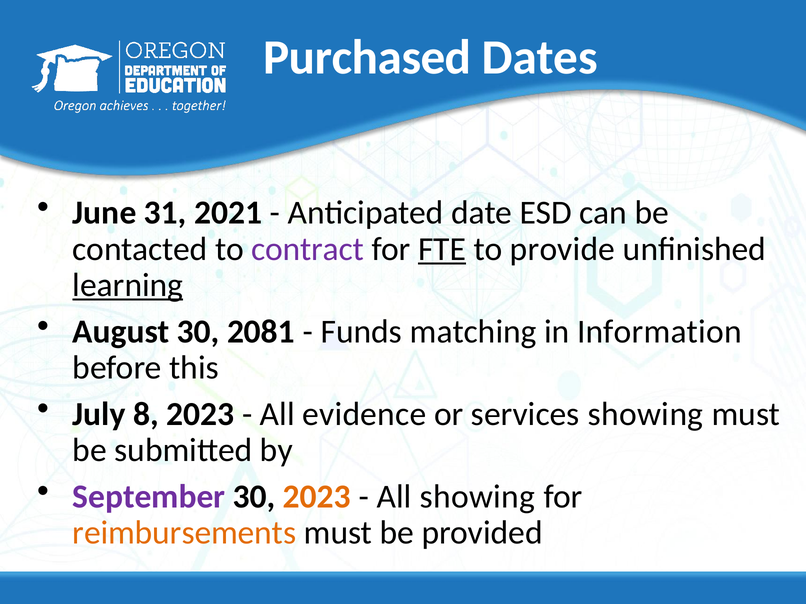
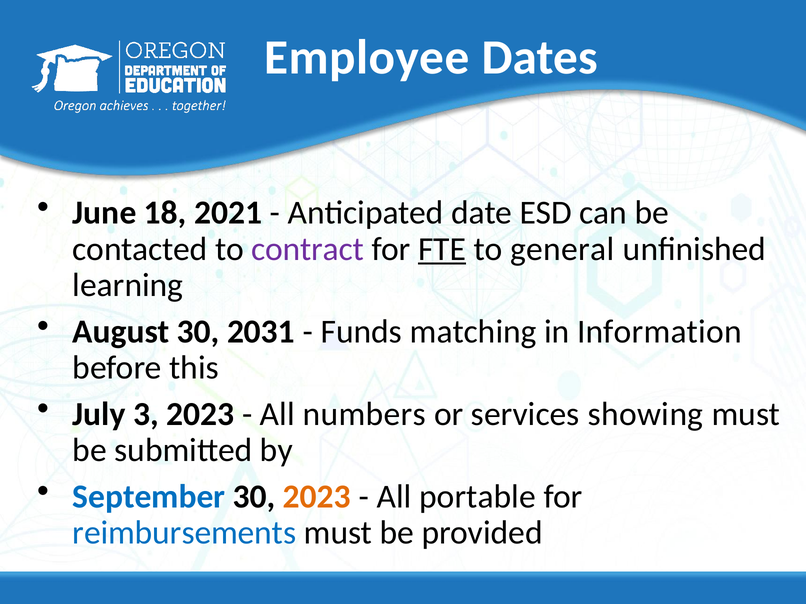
Purchased: Purchased -> Employee
31: 31 -> 18
provide: provide -> general
learning underline: present -> none
2081: 2081 -> 2031
8: 8 -> 3
evidence: evidence -> numbers
September colour: purple -> blue
All showing: showing -> portable
reimbursements colour: orange -> blue
